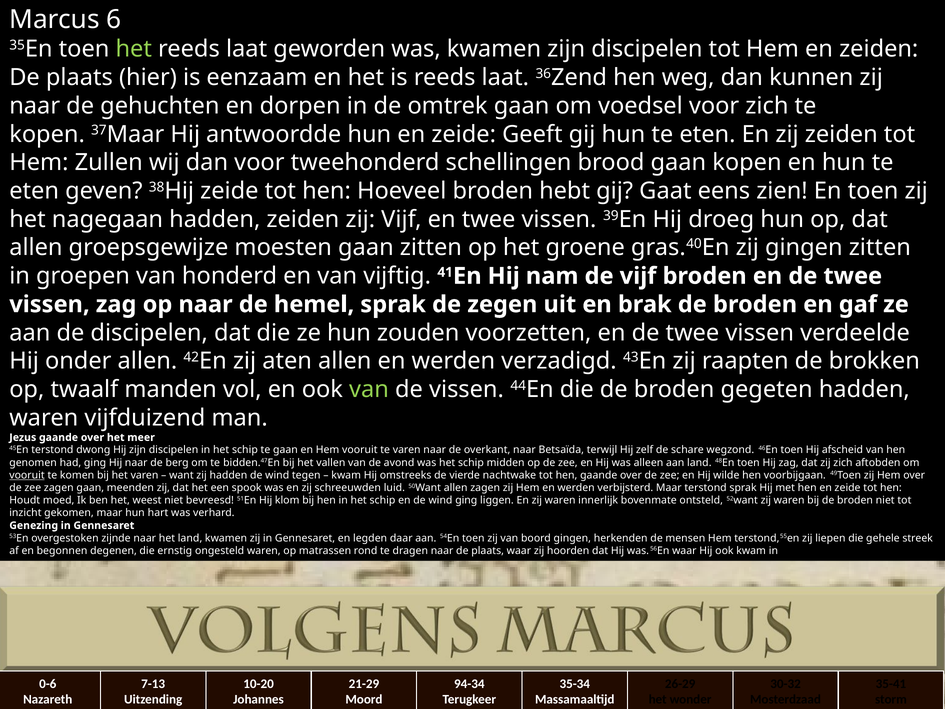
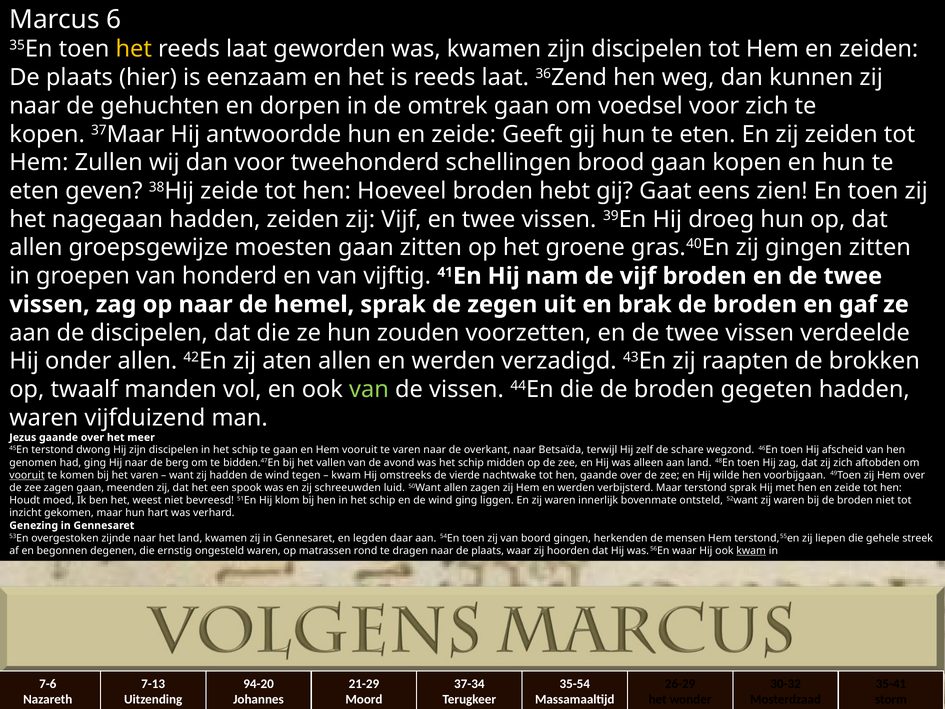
het at (134, 49) colour: light green -> yellow
kwam at (751, 550) underline: none -> present
0-6: 0-6 -> 7-6
10-20: 10-20 -> 94-20
94-34: 94-34 -> 37-34
35-34: 35-34 -> 35-54
